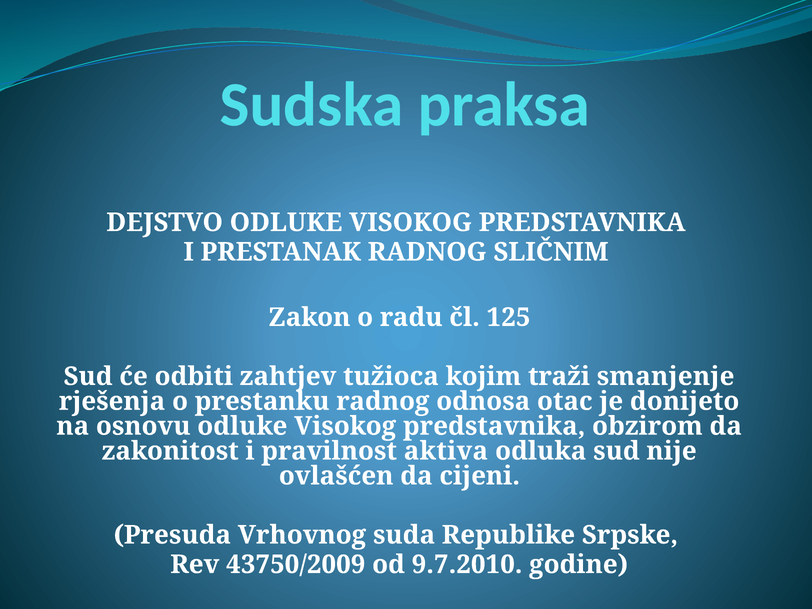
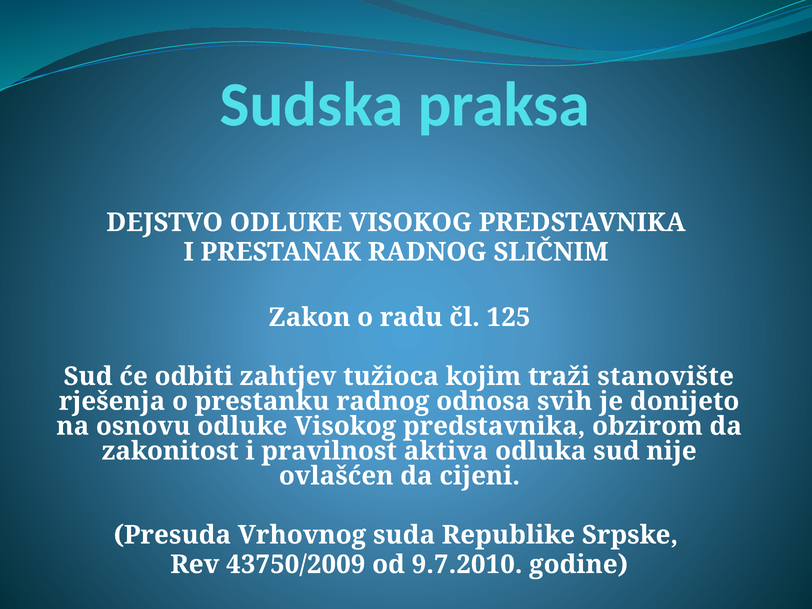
smanjenje: smanjenje -> stanovište
otac: otac -> svih
